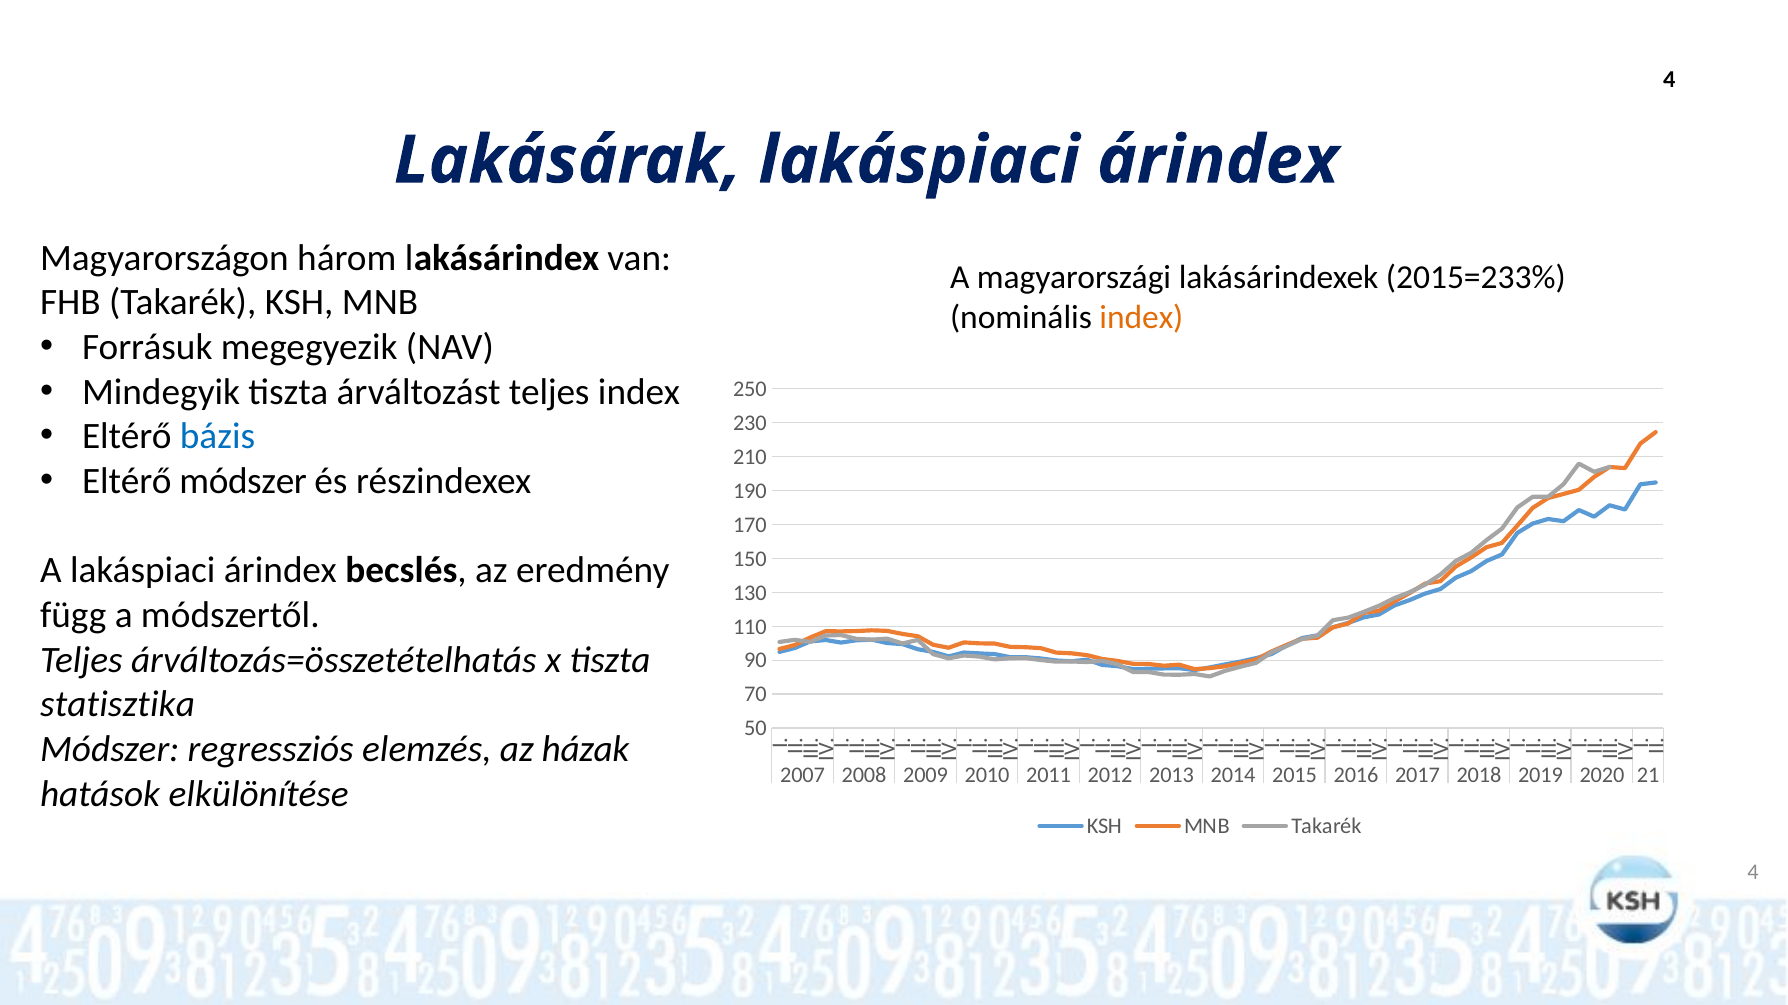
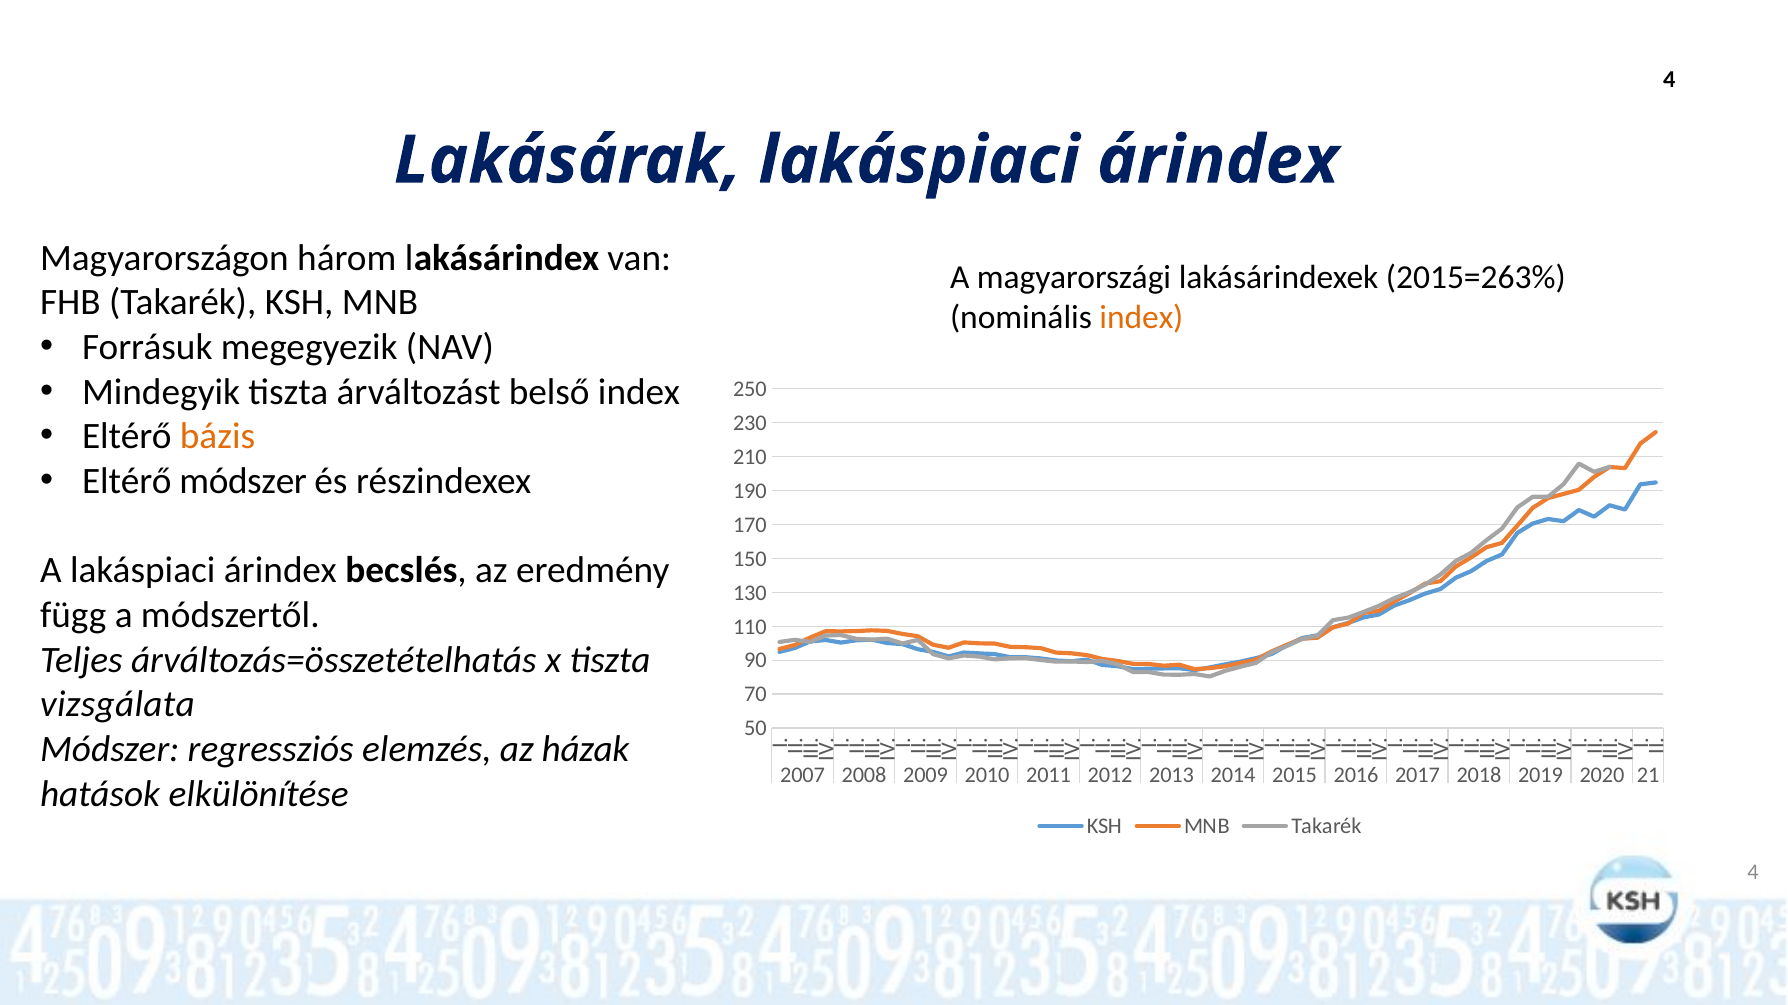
2015=233%: 2015=233% -> 2015=263%
árváltozást teljes: teljes -> belső
bázis colour: blue -> orange
statisztika: statisztika -> vizsgálata
